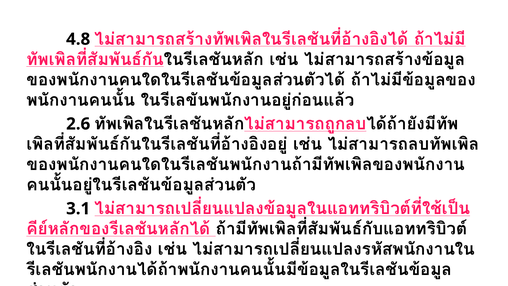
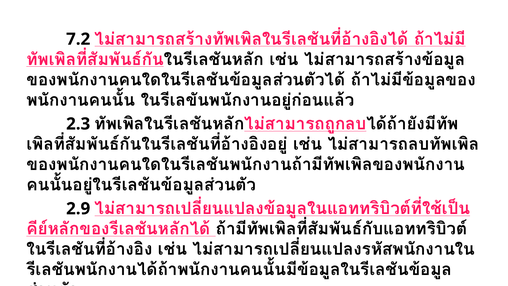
4.8: 4.8 -> 7.2
2.6: 2.6 -> 2.3
3.1: 3.1 -> 2.9
